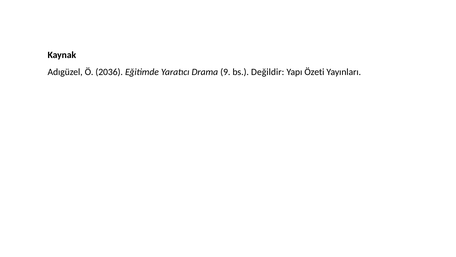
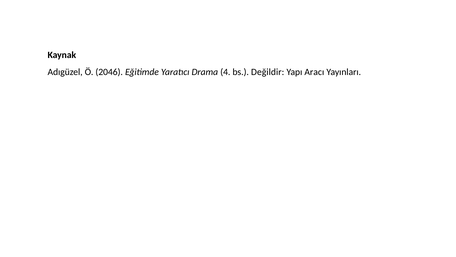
2036: 2036 -> 2046
9: 9 -> 4
Özeti: Özeti -> Aracı
